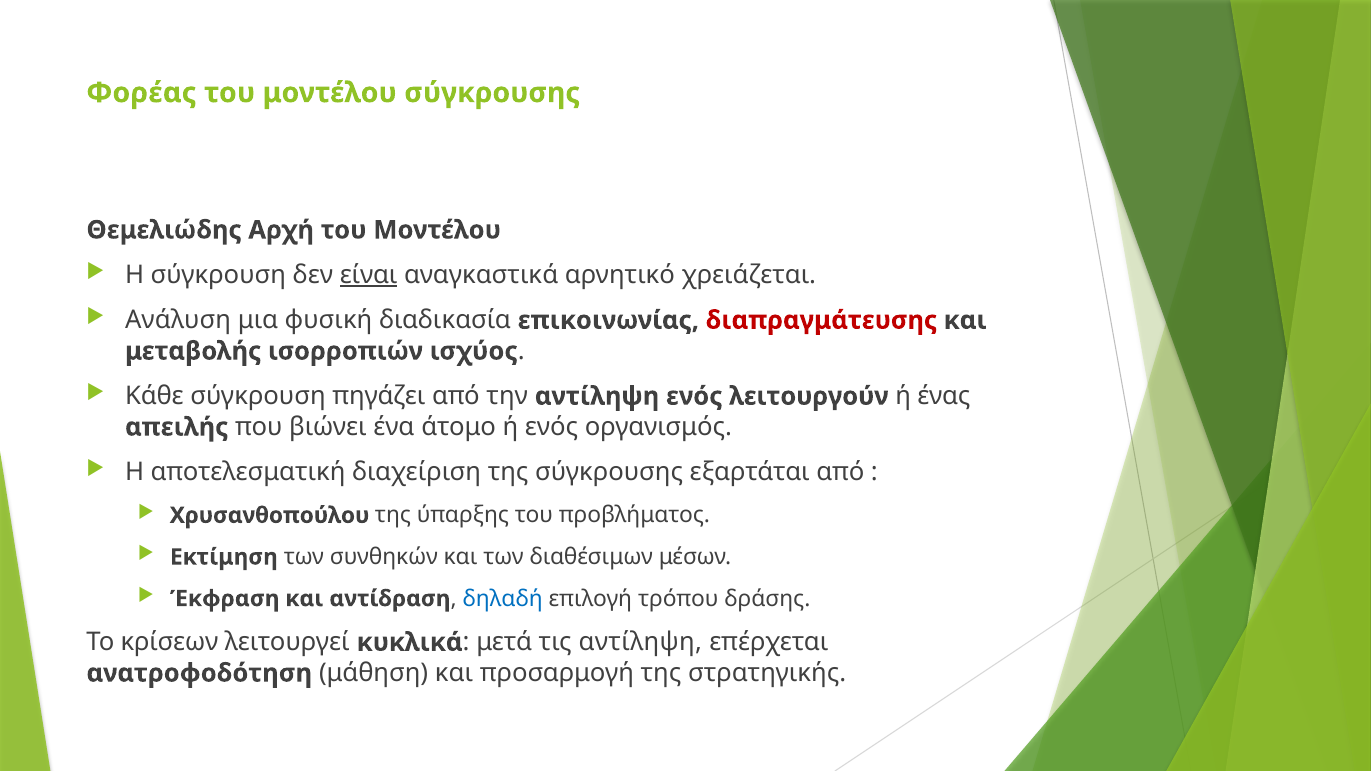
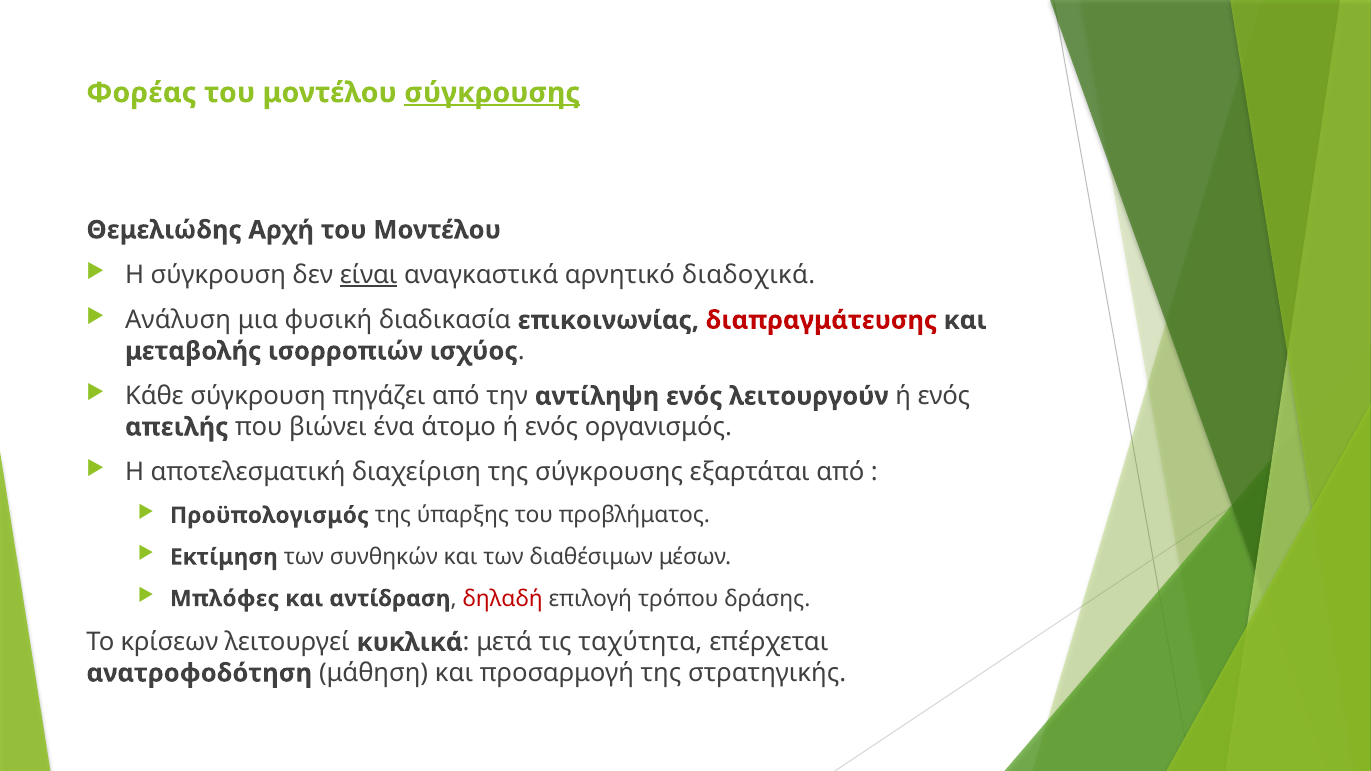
σύγκρουσης at (492, 93) underline: none -> present
χρειάζεται: χρειάζεται -> διαδοχικά
ένας at (944, 396): ένας -> ενός
Χρυσανθοπούλου: Χρυσανθοπούλου -> Προϋπολογισμός
Έκφραση: Έκφραση -> Μπλόφες
δηλαδή colour: blue -> red
τις αντίληψη: αντίληψη -> ταχύτητα
